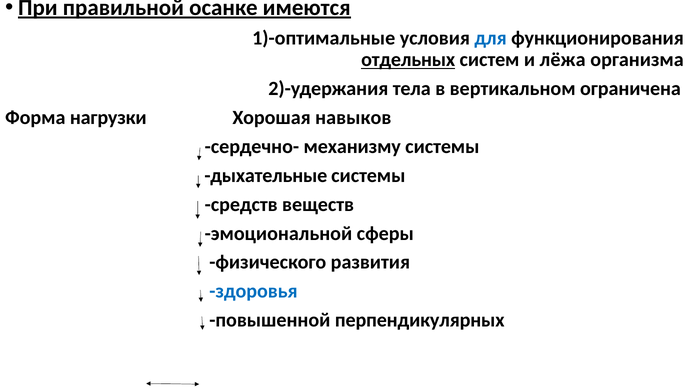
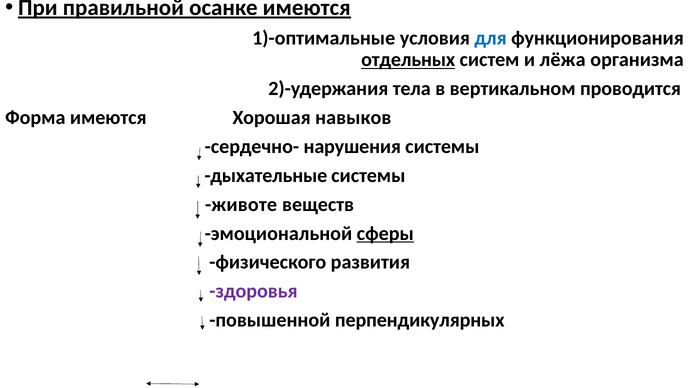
ограничена: ограничена -> проводится
Форма нагрузки: нагрузки -> имеются
механизму: механизму -> нарушения
средств: средств -> животе
сферы underline: none -> present
здоровья colour: blue -> purple
